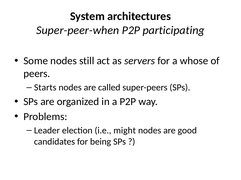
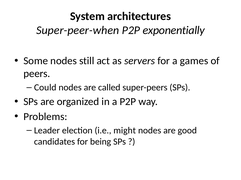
participating: participating -> exponentially
whose: whose -> games
Starts: Starts -> Could
